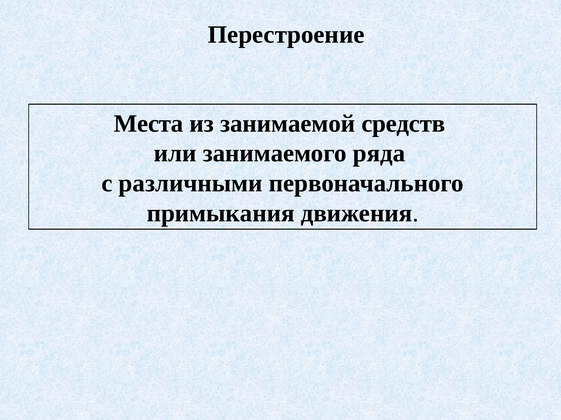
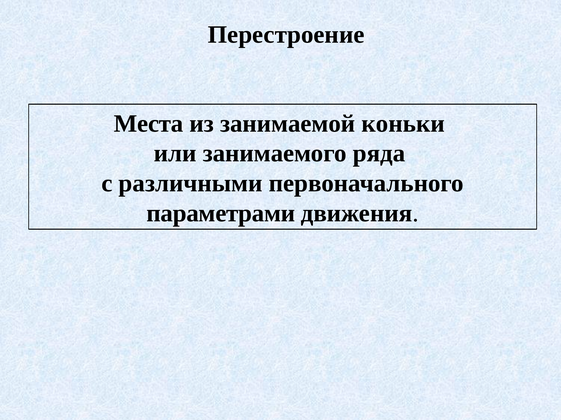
средств: средств -> коньки
примыкания: примыкания -> параметрами
